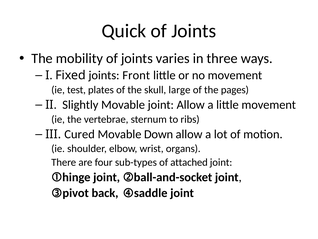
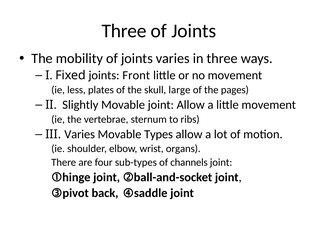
Quick at (124, 31): Quick -> Three
test: test -> less
III Cured: Cured -> Varies
Down: Down -> Types
attached: attached -> channels
